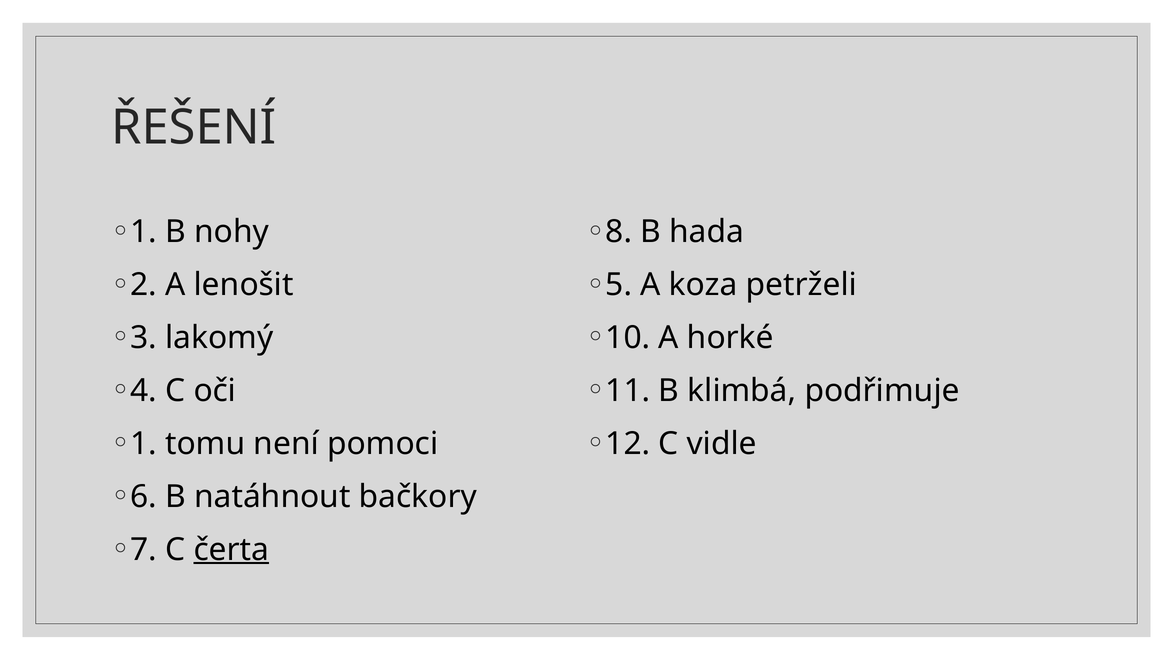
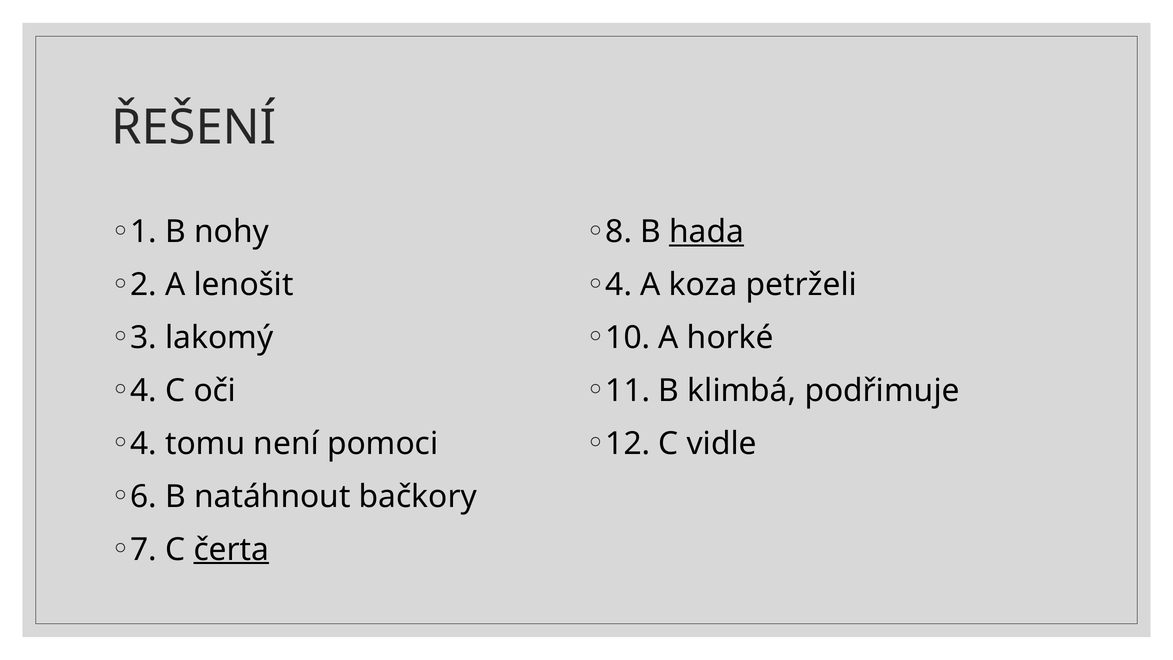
hada underline: none -> present
5 at (619, 285): 5 -> 4
1 at (144, 444): 1 -> 4
